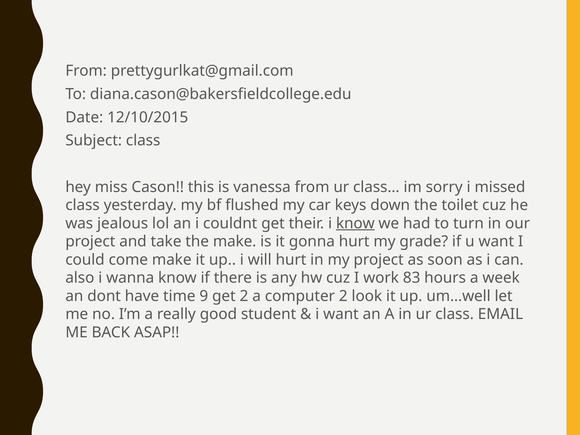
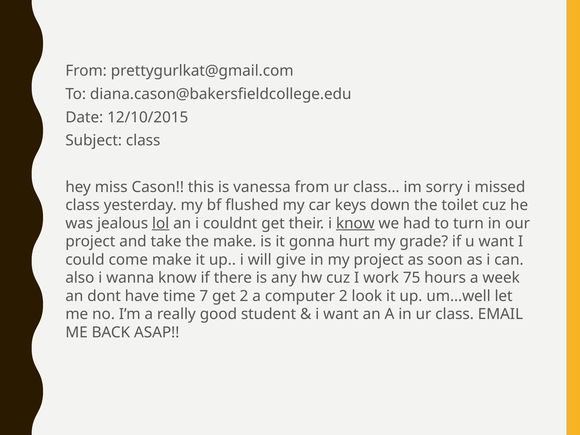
lol underline: none -> present
will hurt: hurt -> give
83: 83 -> 75
9: 9 -> 7
